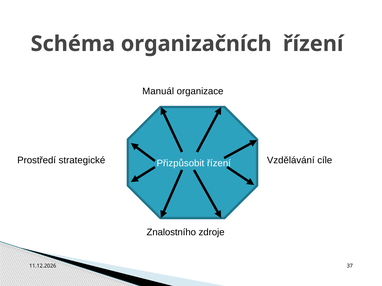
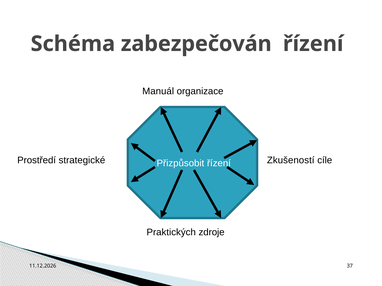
organizačních: organizačních -> zabezpečován
Vzdělávání: Vzdělávání -> Zkušeností
Znalostního: Znalostního -> Praktických
